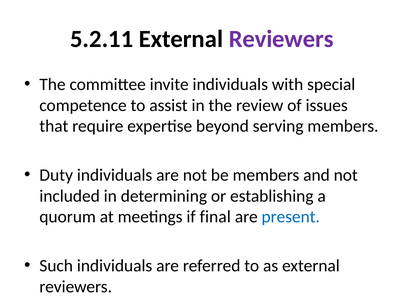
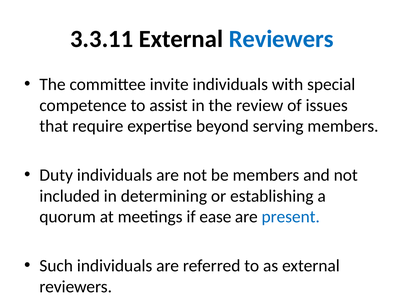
5.2.11: 5.2.11 -> 3.3.11
Reviewers at (281, 39) colour: purple -> blue
final: final -> ease
